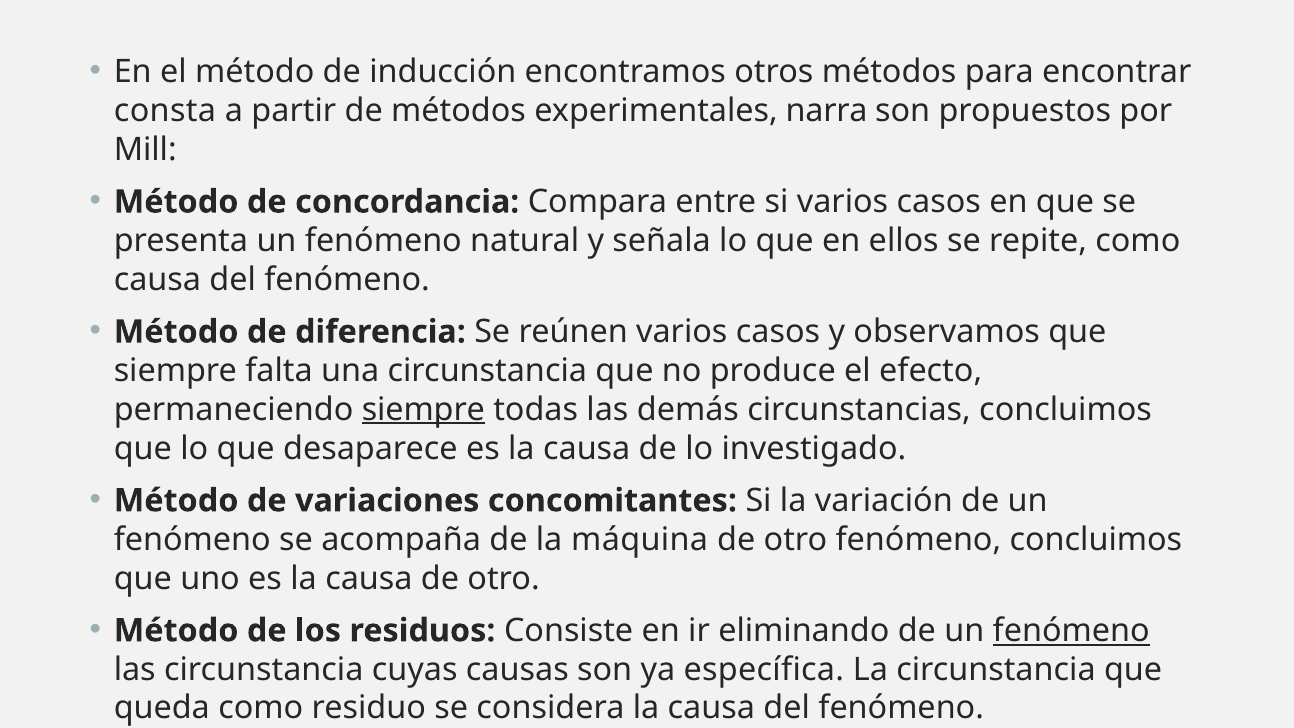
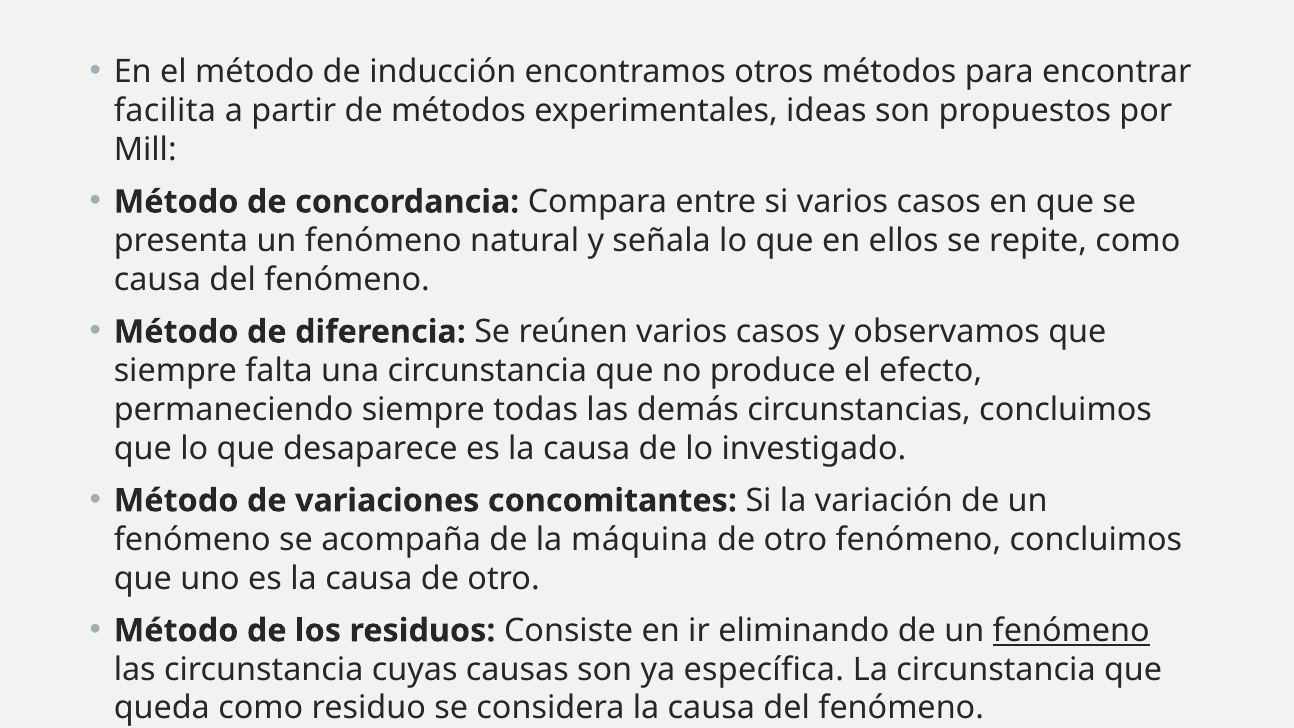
consta: consta -> facilita
narra: narra -> ideas
siempre at (423, 409) underline: present -> none
